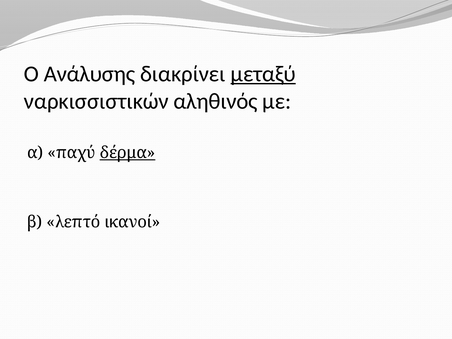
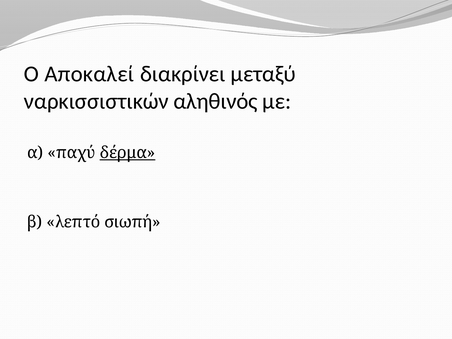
Ανάλυσης: Ανάλυσης -> Αποκαλεί
μεταξύ underline: present -> none
ικανοί: ικανοί -> σιωπή
